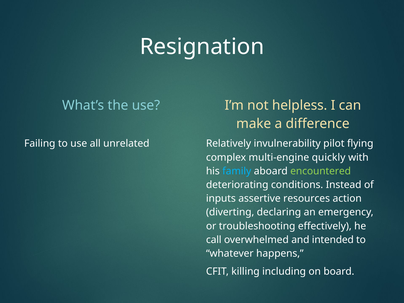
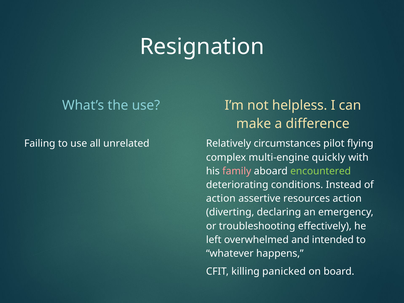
invulnerability: invulnerability -> circumstances
family colour: light blue -> pink
inputs at (221, 199): inputs -> action
call: call -> left
including: including -> panicked
